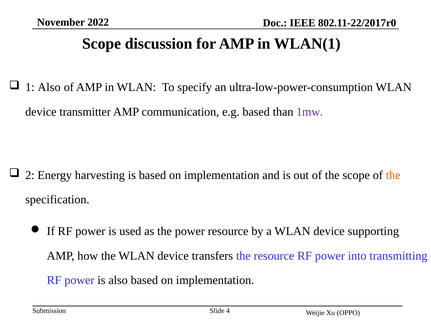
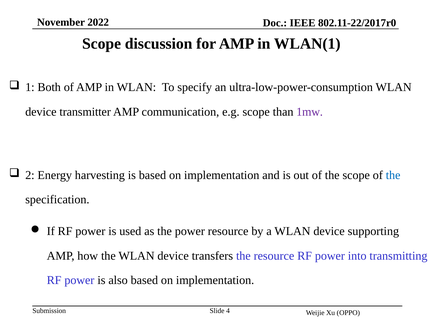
1 Also: Also -> Both
e.g based: based -> scope
the at (393, 175) colour: orange -> blue
